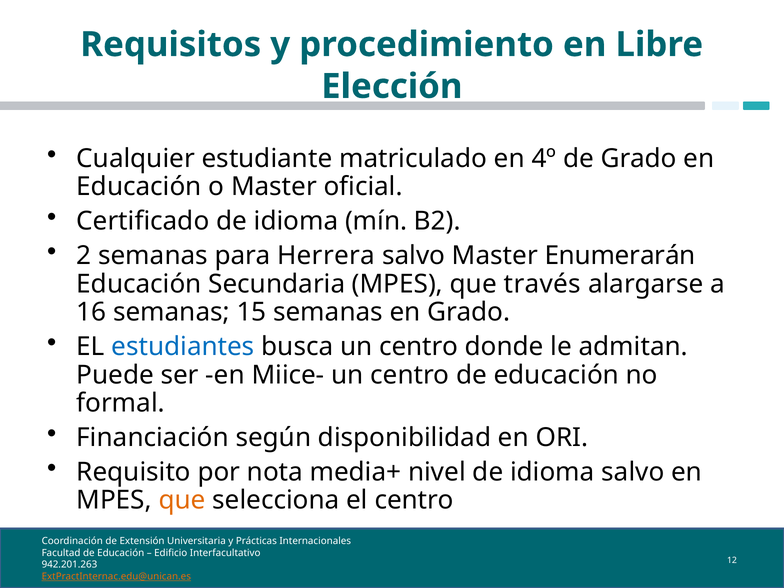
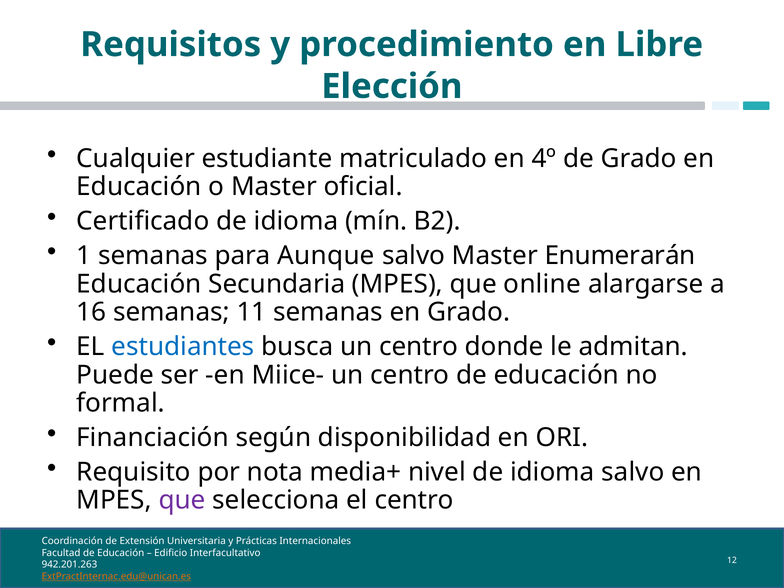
2: 2 -> 1
Herrera: Herrera -> Aunque
través: través -> online
15: 15 -> 11
que at (182, 500) colour: orange -> purple
